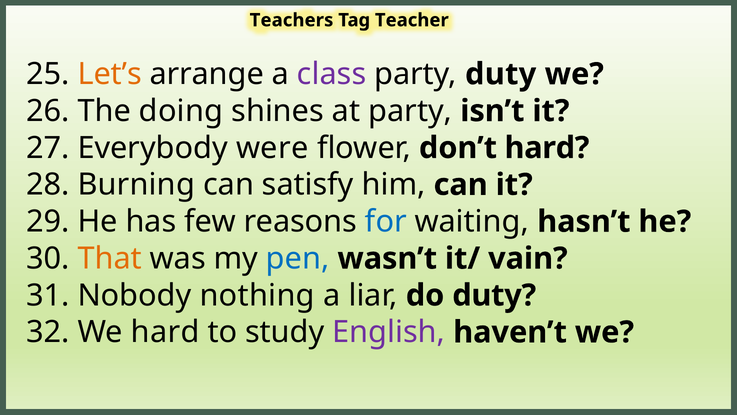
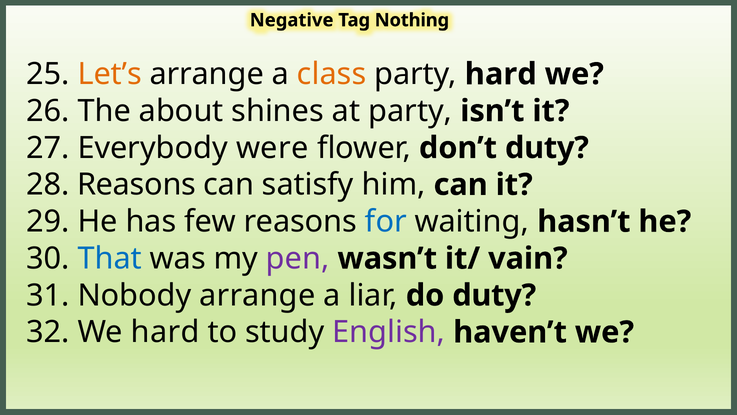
Teachers: Teachers -> Negative
Teacher: Teacher -> Nothing
class colour: purple -> orange
party duty: duty -> hard
doing: doing -> about
don’t hard: hard -> duty
28 Burning: Burning -> Reasons
That colour: orange -> blue
pen colour: blue -> purple
Nobody nothing: nothing -> arrange
